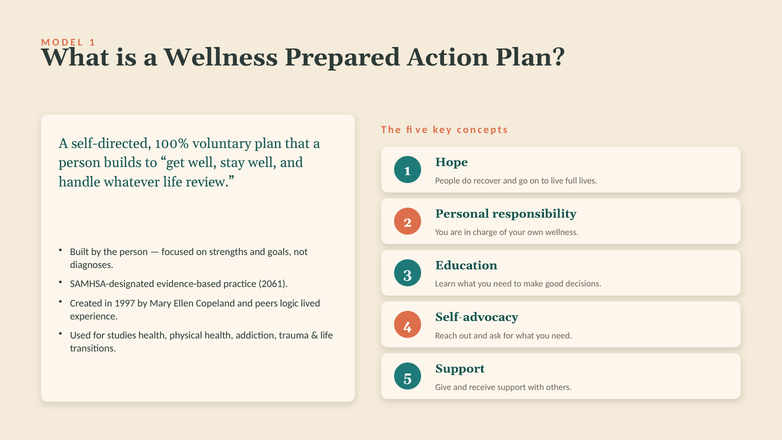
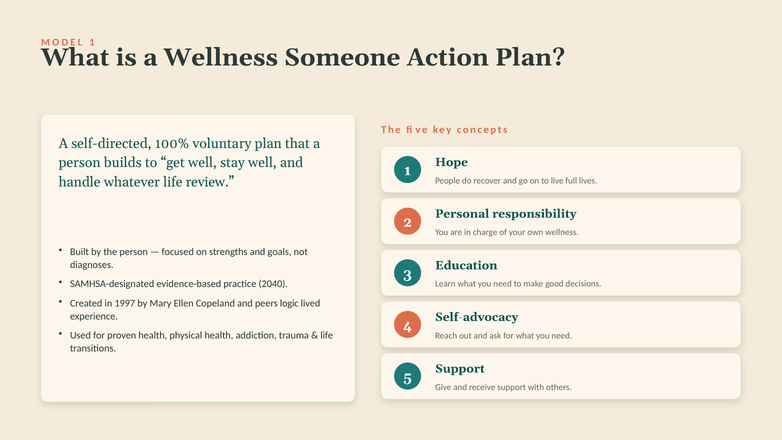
Prepared: Prepared -> Someone
2061: 2061 -> 2040
studies: studies -> proven
